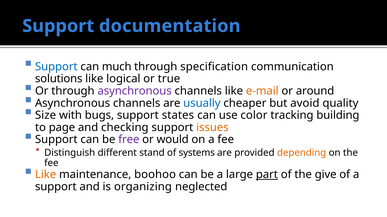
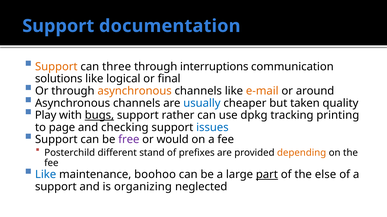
Support at (56, 67) colour: blue -> orange
much: much -> three
specification: specification -> interruptions
true: true -> final
asynchronous at (135, 91) colour: purple -> orange
avoid: avoid -> taken
Size: Size -> Play
bugs underline: none -> present
states: states -> rather
color: color -> dpkg
building: building -> printing
issues colour: orange -> blue
Distinguish: Distinguish -> Posterchild
systems: systems -> prefixes
Like at (46, 175) colour: orange -> blue
give: give -> else
